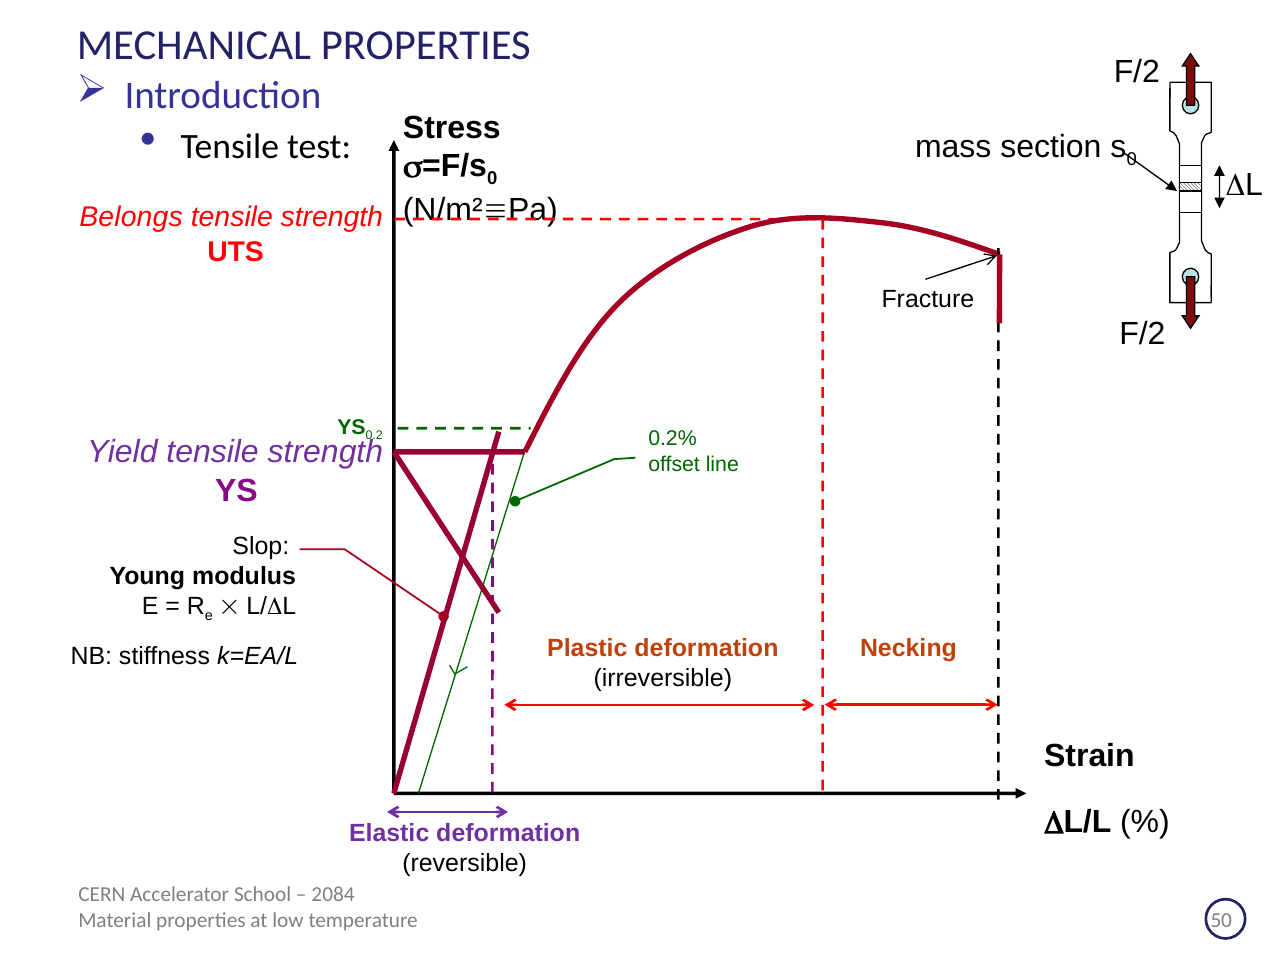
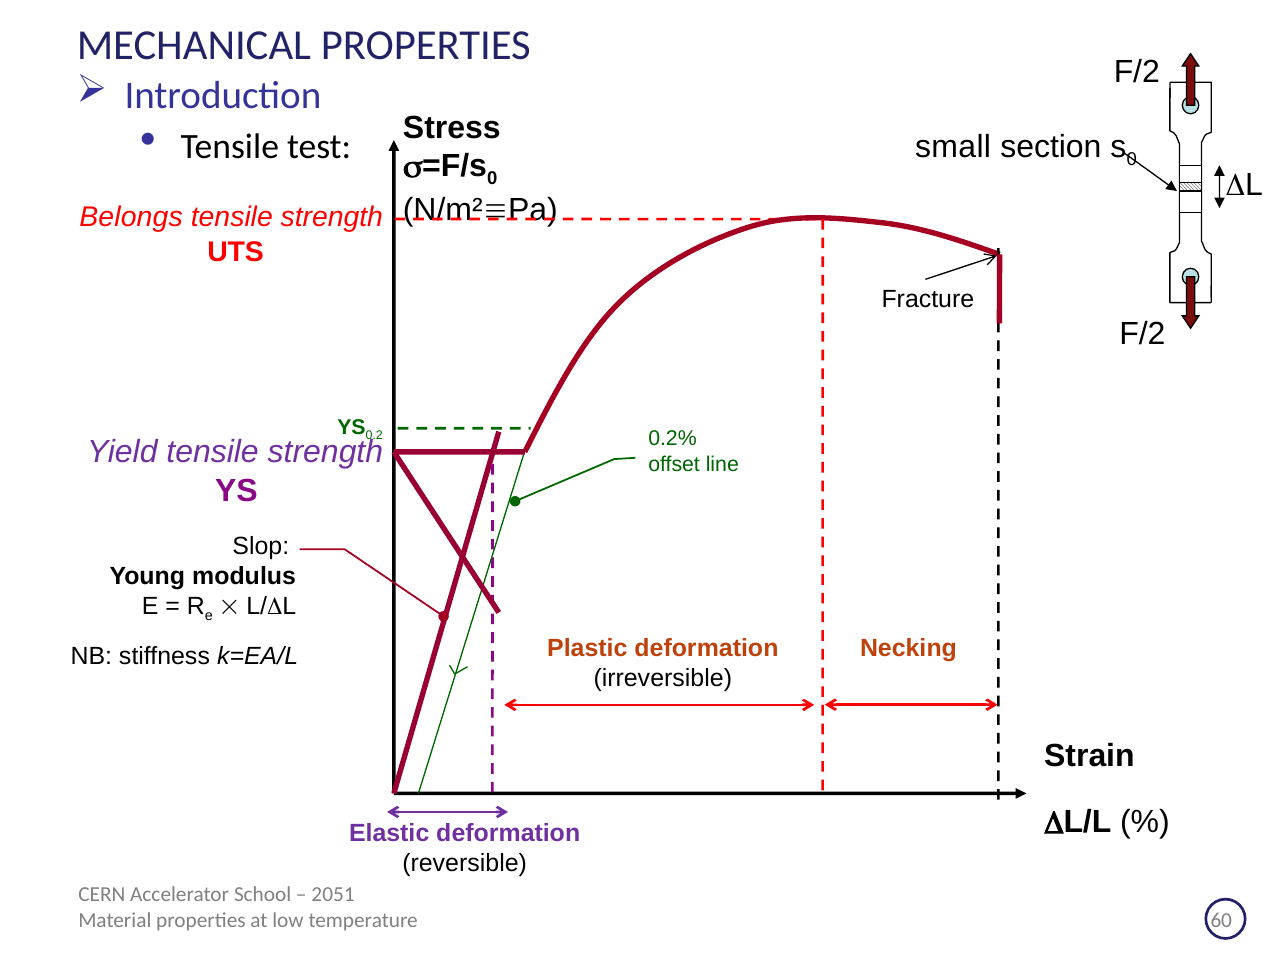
mass: mass -> small
2084: 2084 -> 2051
50: 50 -> 60
